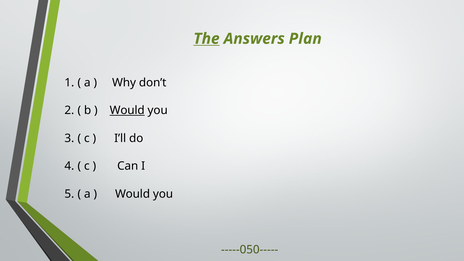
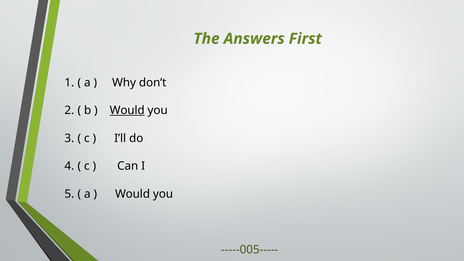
The underline: present -> none
Plan: Plan -> First
-----050-----: -----050----- -> -----005-----
